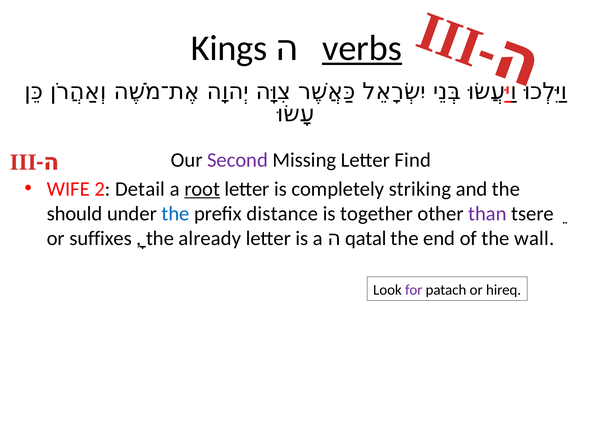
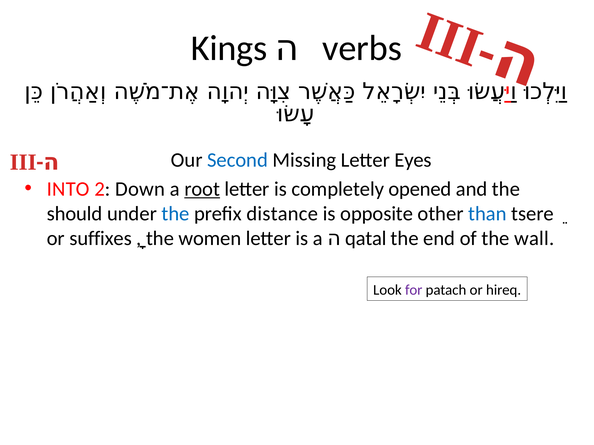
verbs underline: present -> none
Second colour: purple -> blue
Find: Find -> Eyes
WIFE: WIFE -> INTO
Detail: Detail -> Down
striking: striking -> opened
together: together -> opposite
than colour: purple -> blue
already: already -> women
